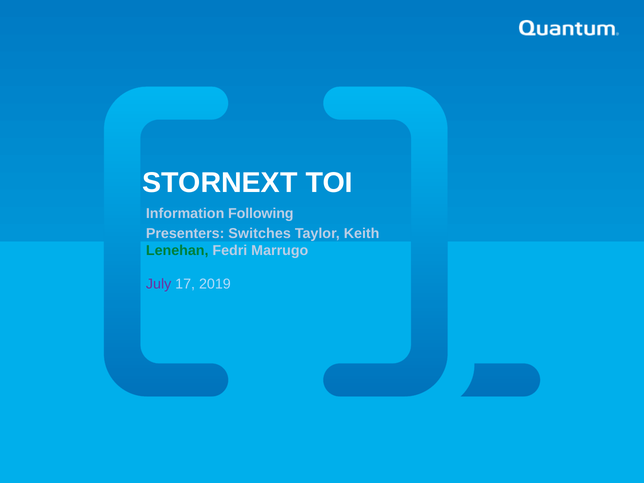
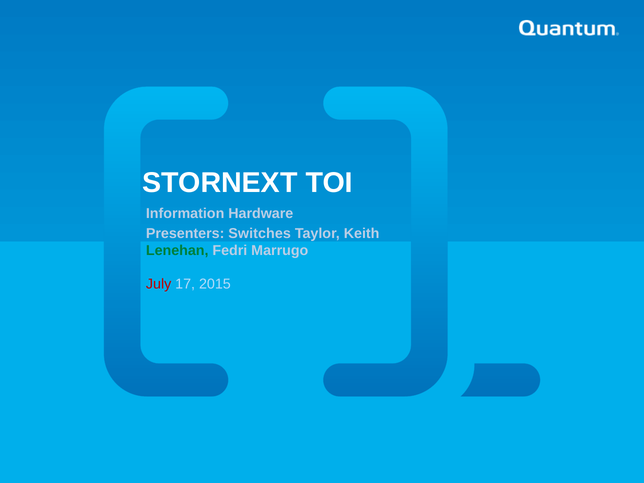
Following: Following -> Hardware
July colour: purple -> red
2019: 2019 -> 2015
